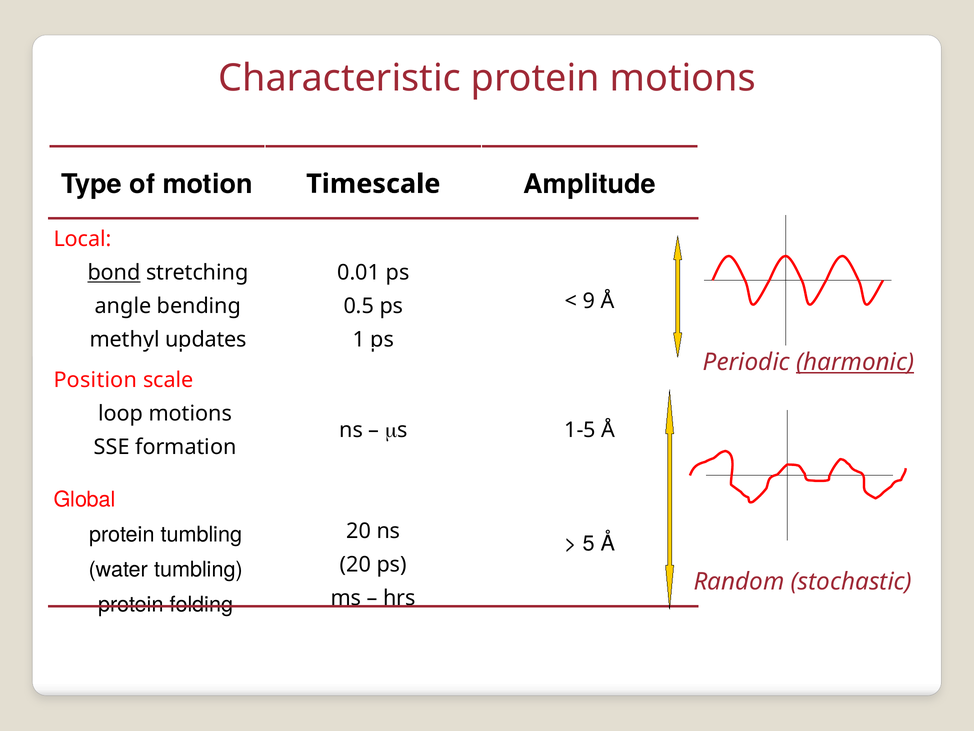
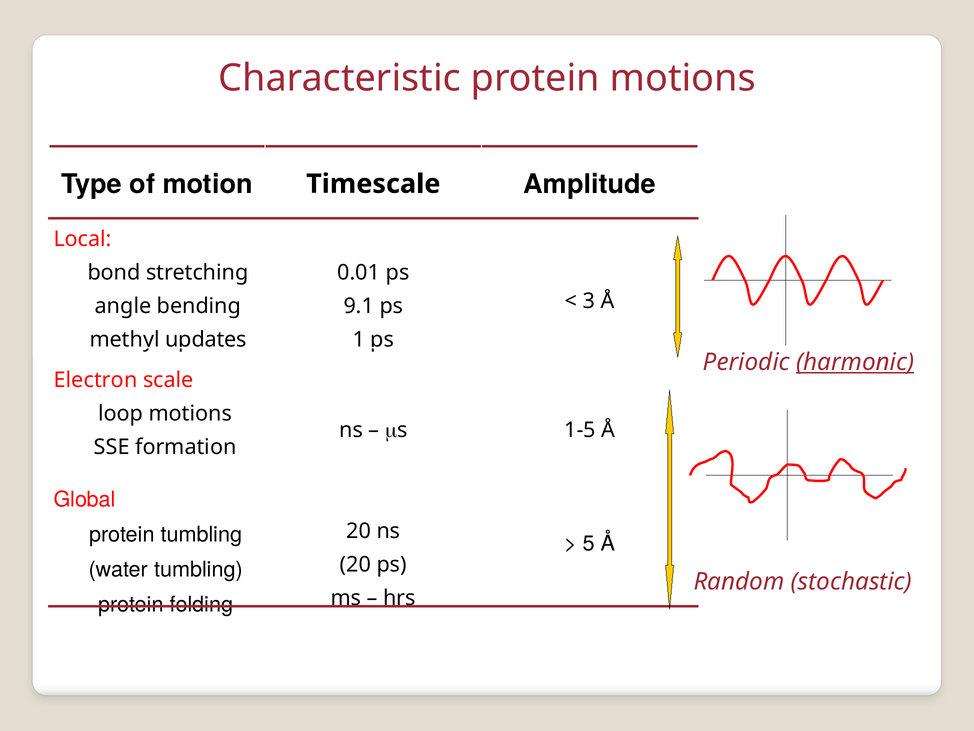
bond underline: present -> none
9: 9 -> 3
0.5: 0.5 -> 9.1
Position: Position -> Electron
